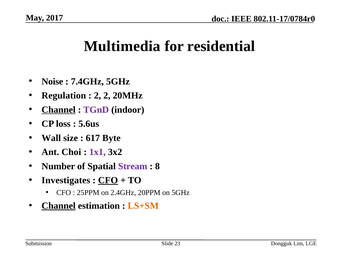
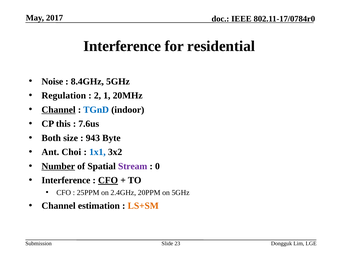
Multimedia at (122, 46): Multimedia -> Interference
7.4GHz: 7.4GHz -> 8.4GHz
2 2: 2 -> 1
TGnD colour: purple -> blue
loss: loss -> this
5.6us: 5.6us -> 7.6us
Wall: Wall -> Both
617: 617 -> 943
1x1 colour: purple -> blue
Number underline: none -> present
8: 8 -> 0
Investigates at (66, 181): Investigates -> Interference
Channel at (59, 206) underline: present -> none
